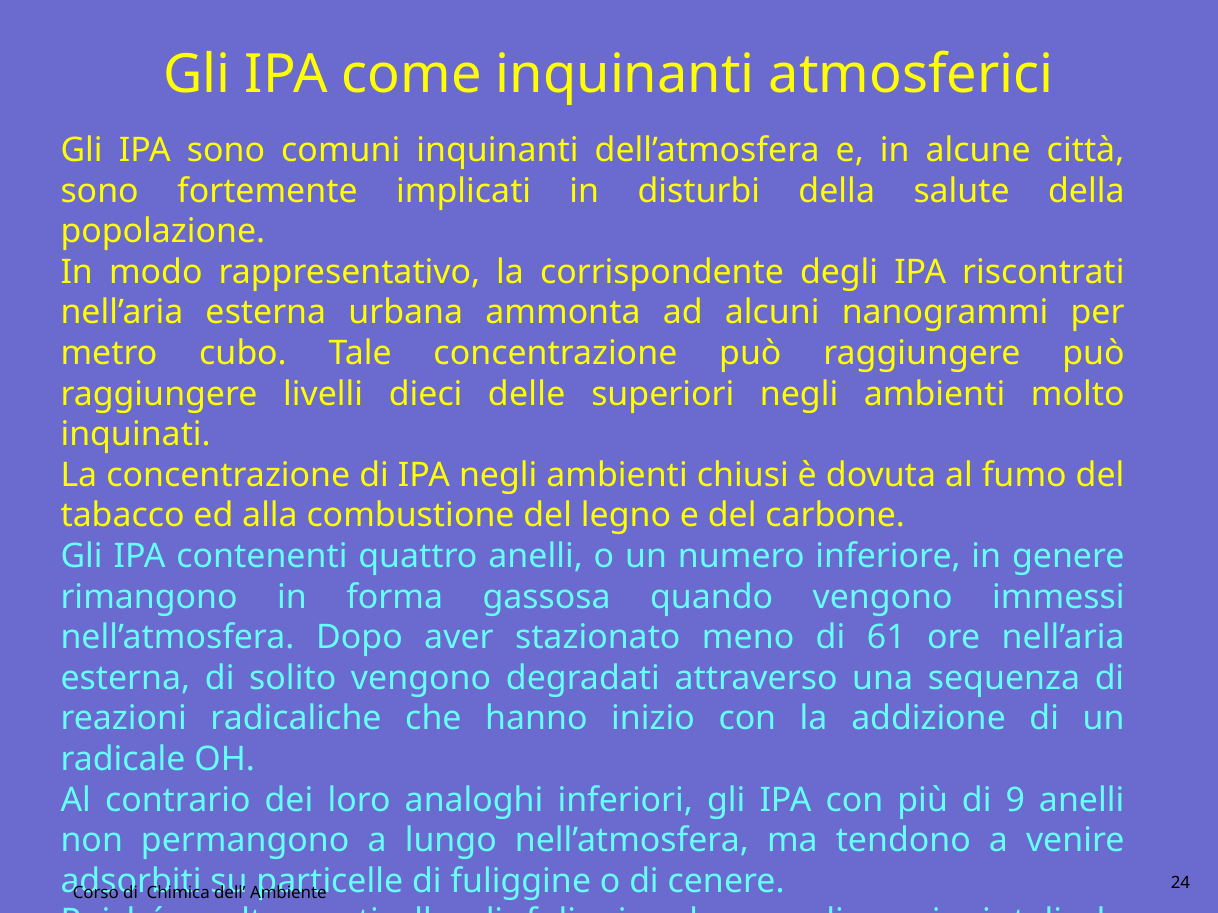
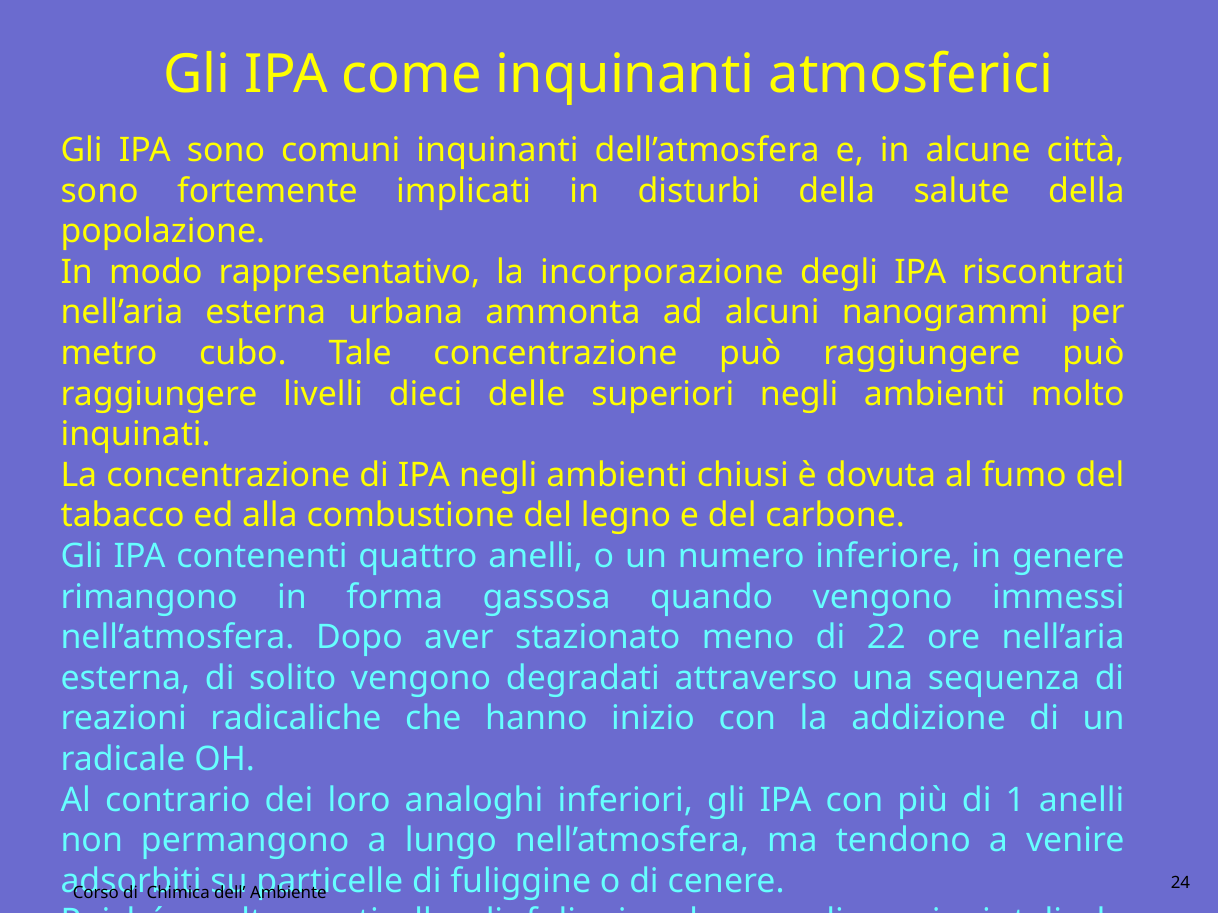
corrispondente: corrispondente -> incorporazione
61: 61 -> 22
9: 9 -> 1
